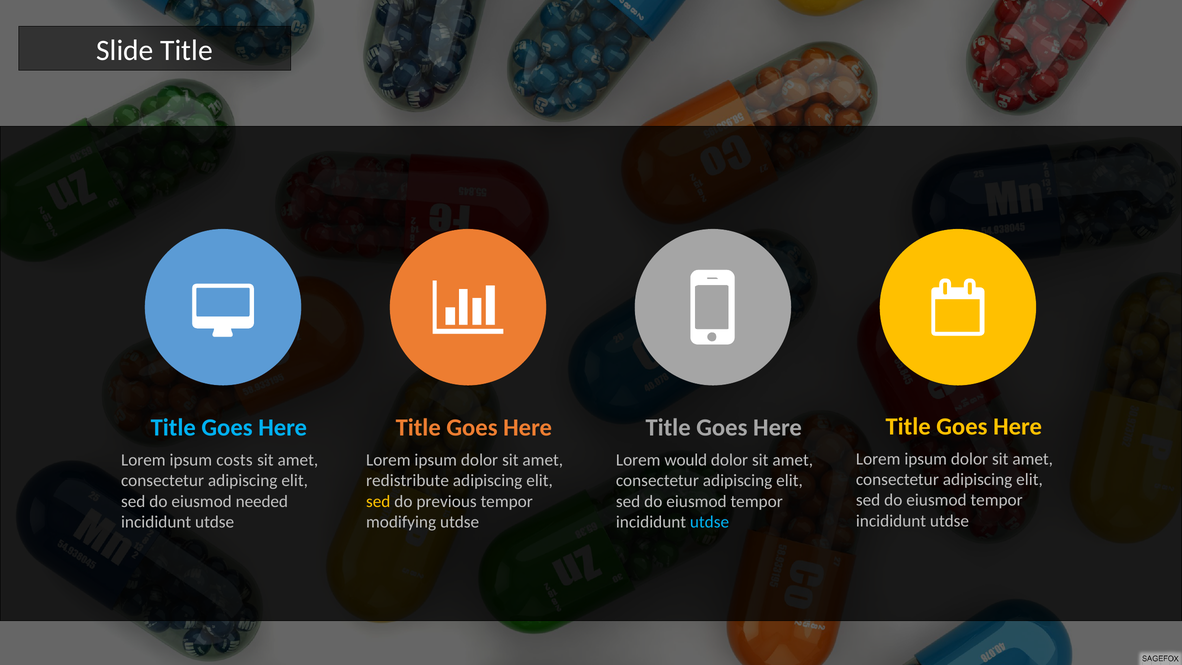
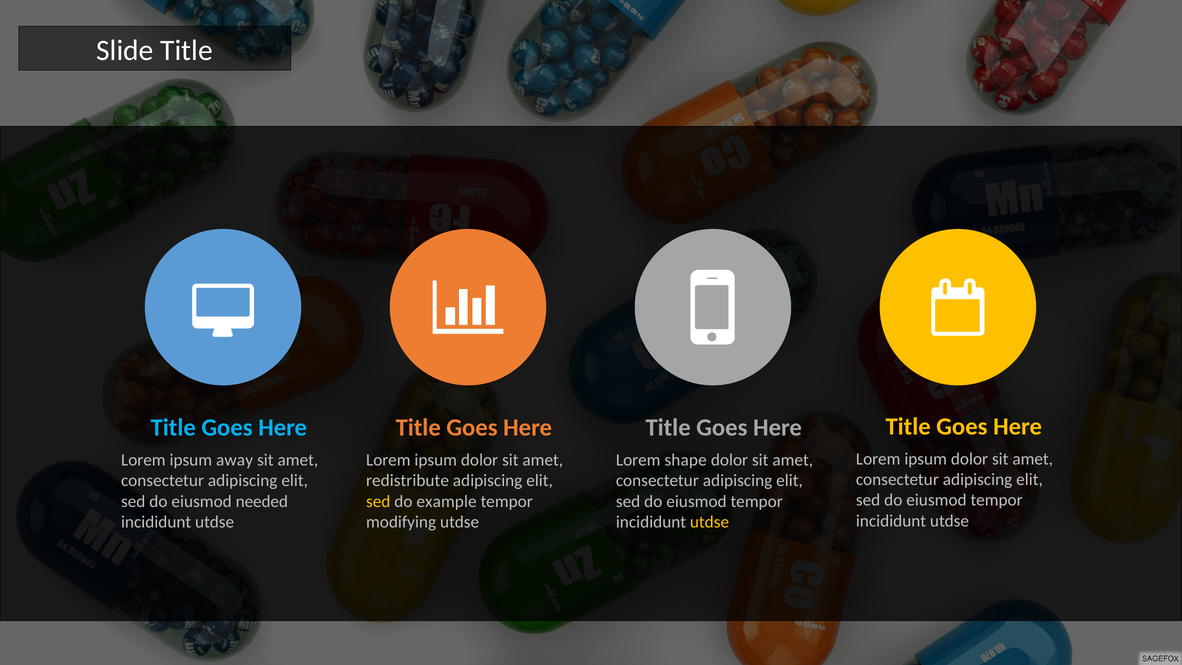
would: would -> shape
costs: costs -> away
previous: previous -> example
utdse at (710, 522) colour: light blue -> yellow
